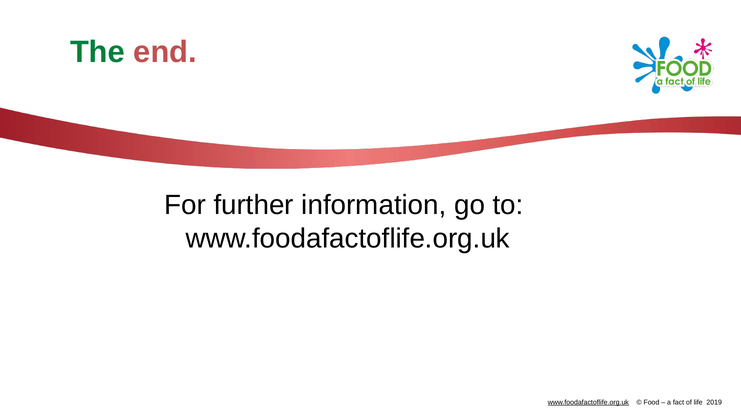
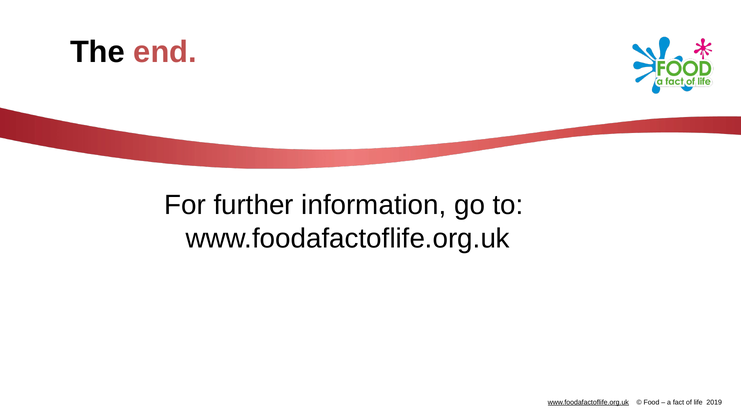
The colour: green -> black
